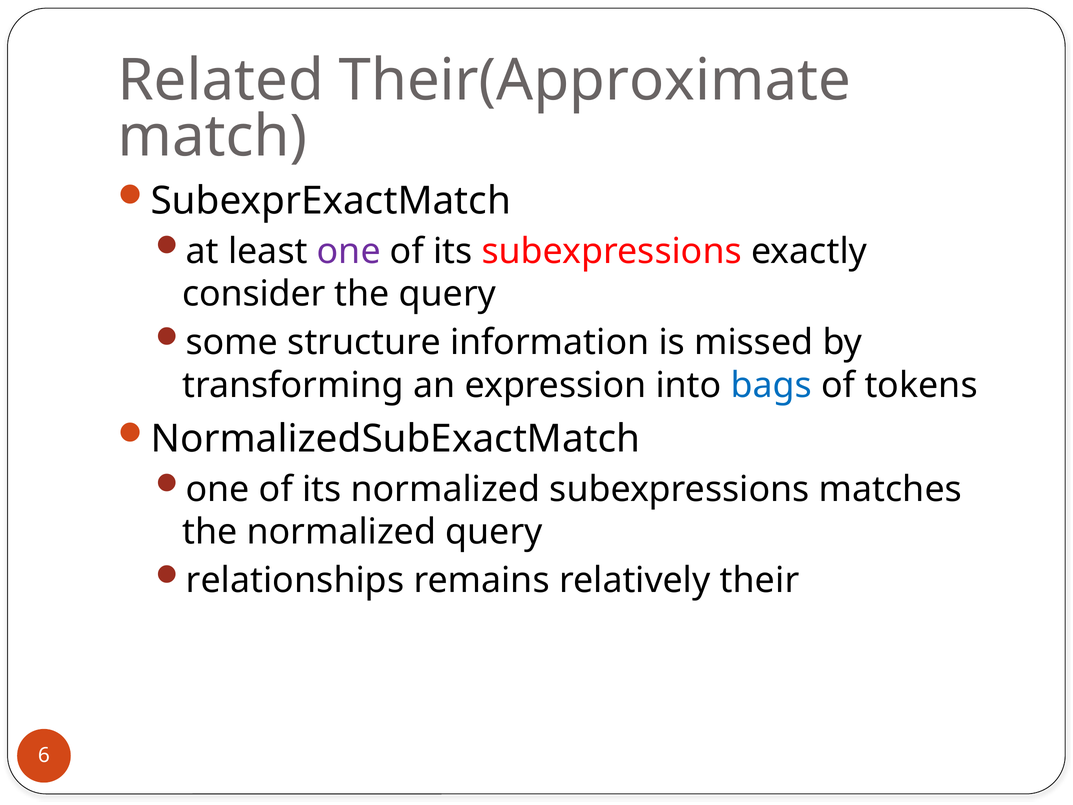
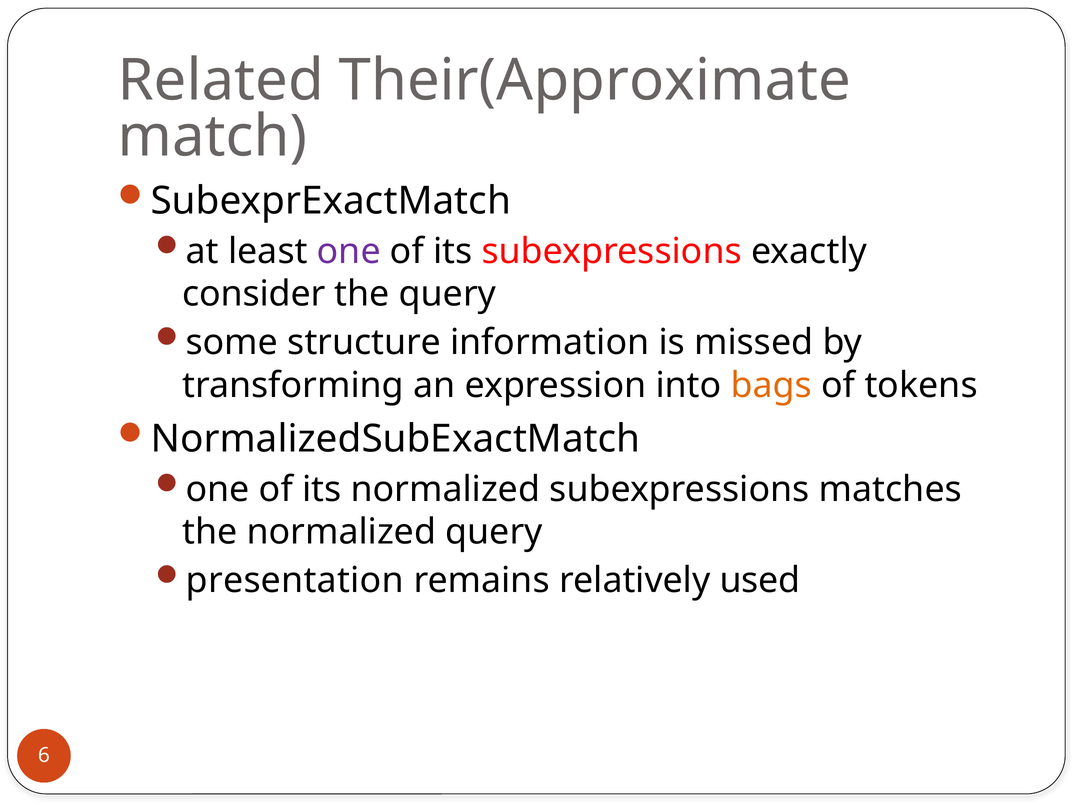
bags colour: blue -> orange
relationships: relationships -> presentation
their: their -> used
